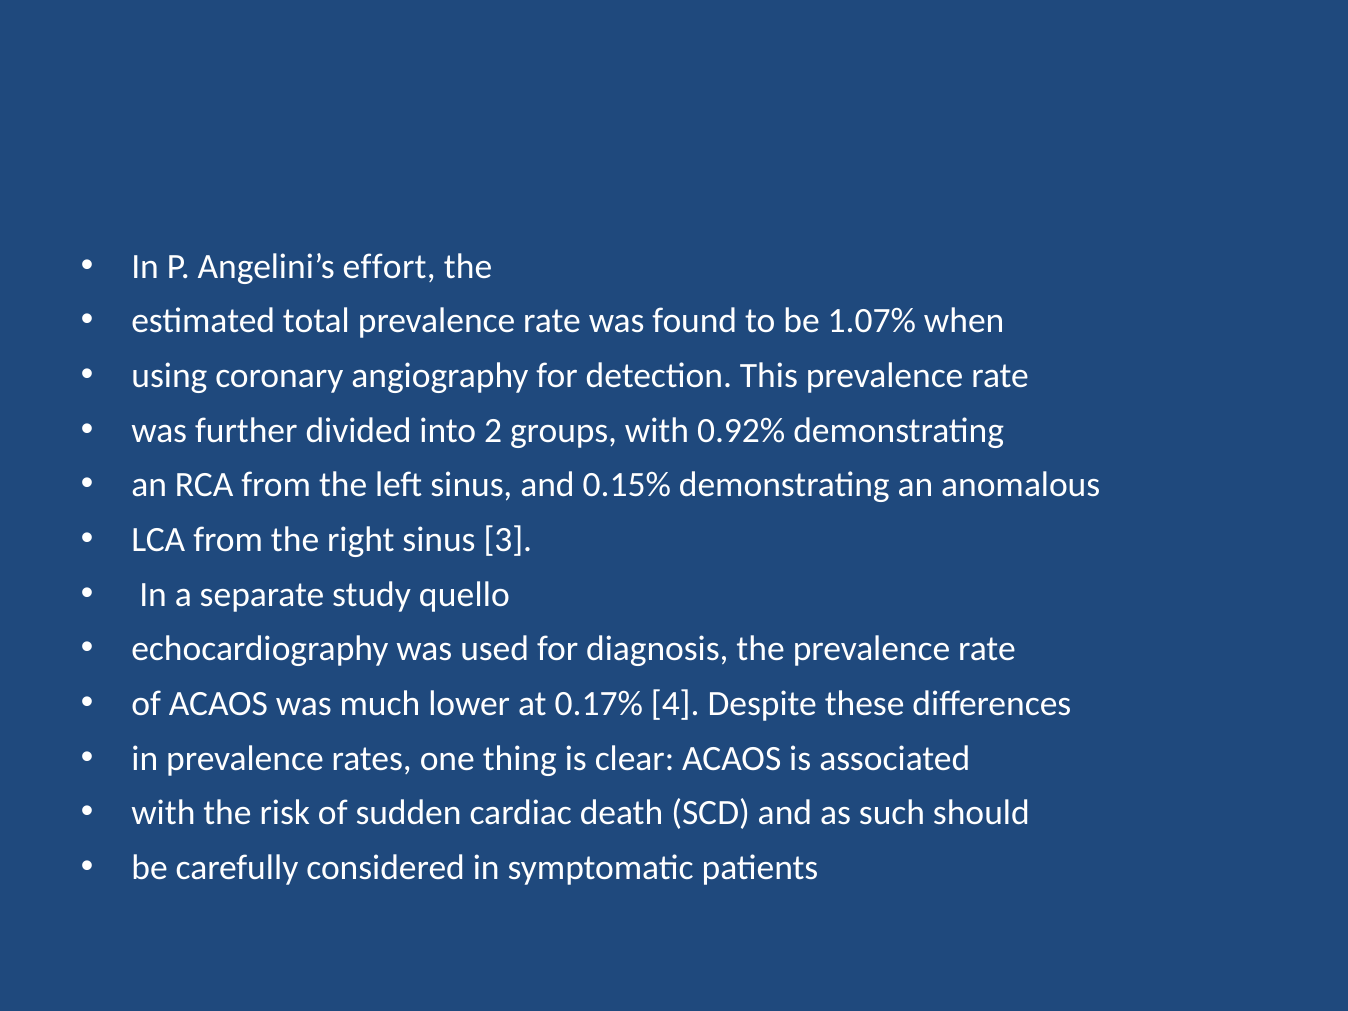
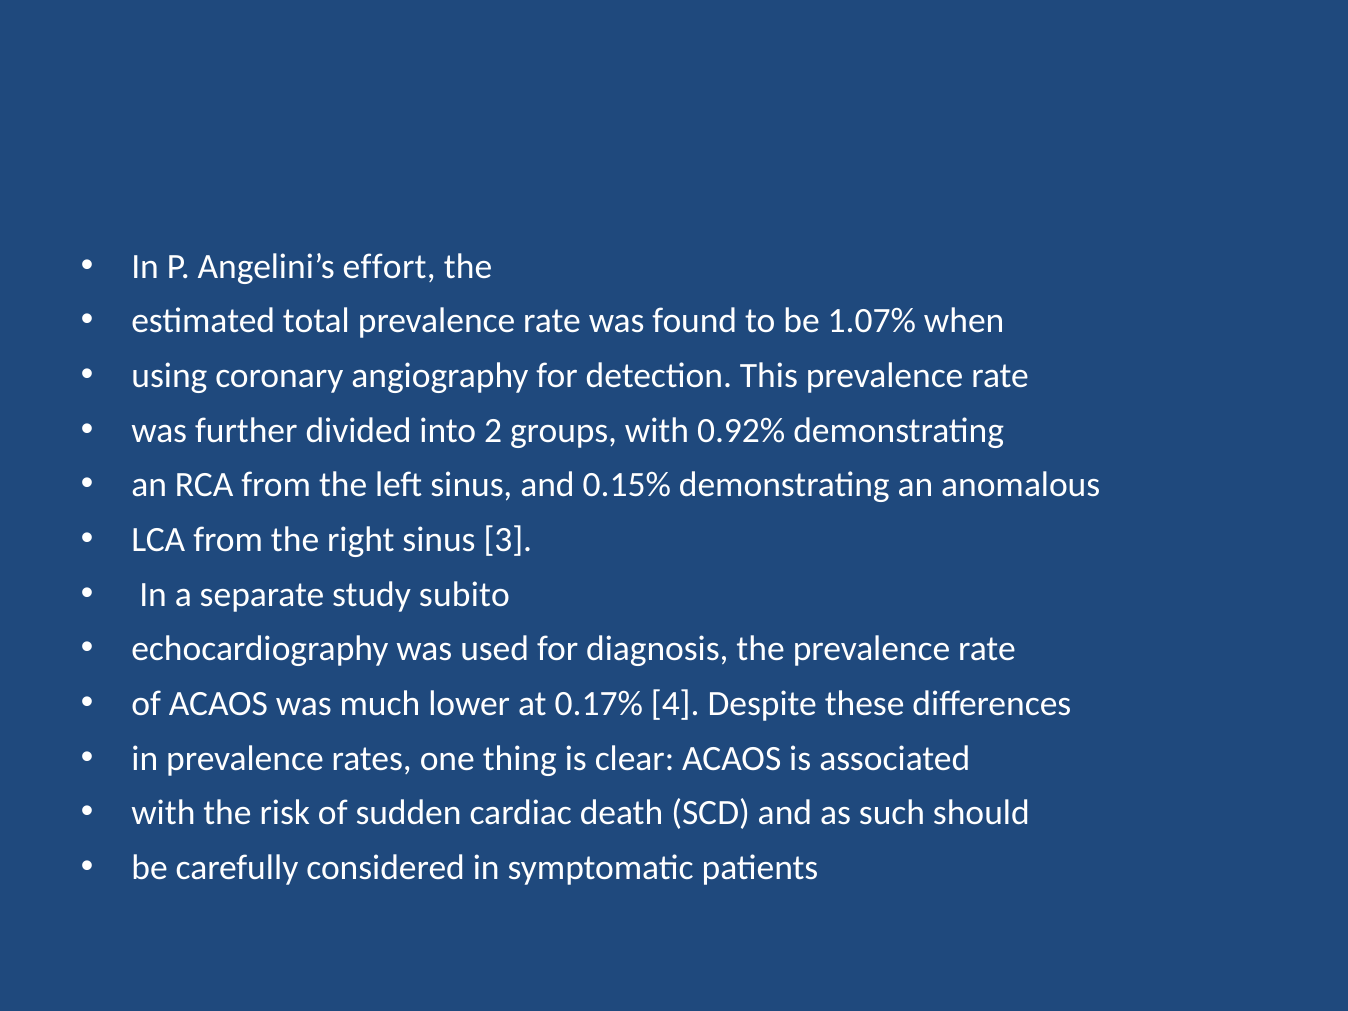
quello: quello -> subito
